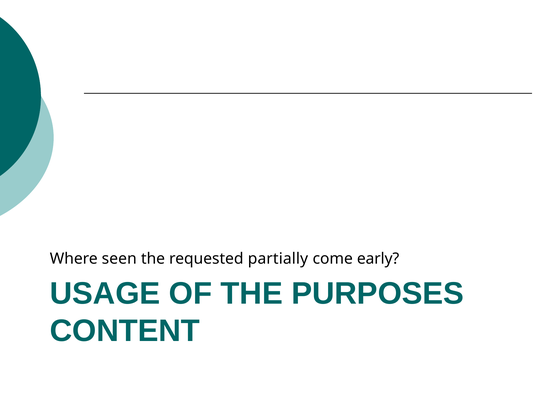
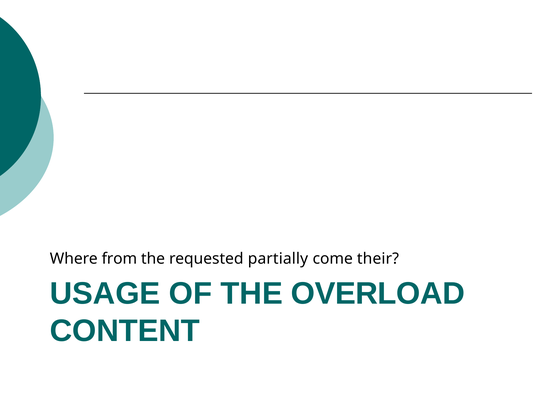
seen: seen -> from
early: early -> their
PURPOSES: PURPOSES -> OVERLOAD
